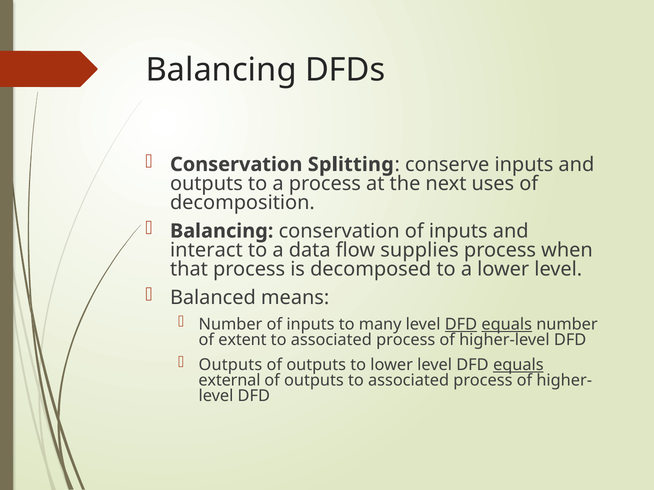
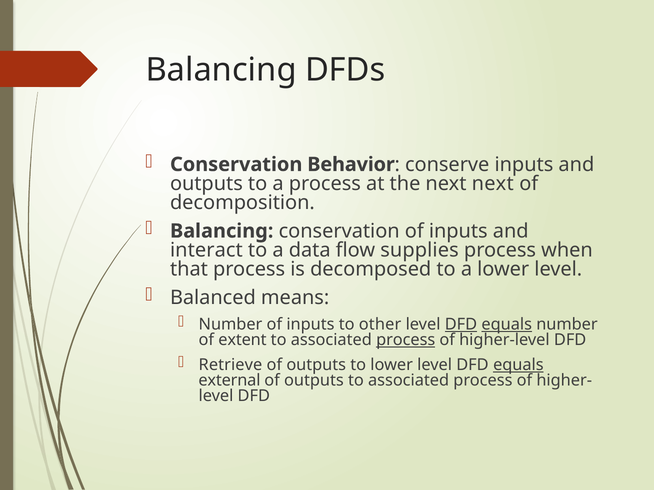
Splitting: Splitting -> Behavior
next uses: uses -> next
many: many -> other
process at (406, 340) underline: none -> present
Outputs at (230, 365): Outputs -> Retrieve
